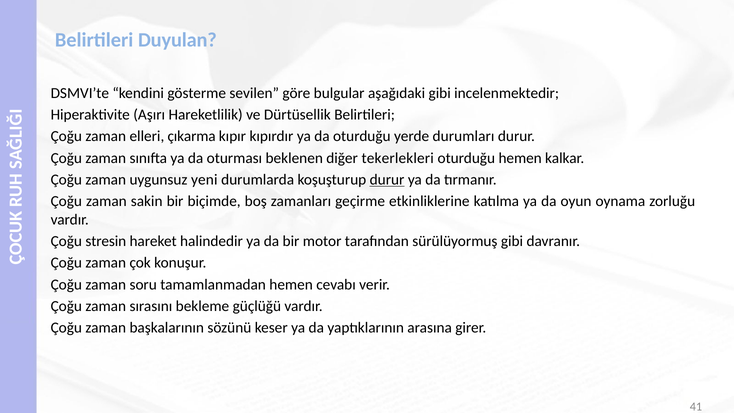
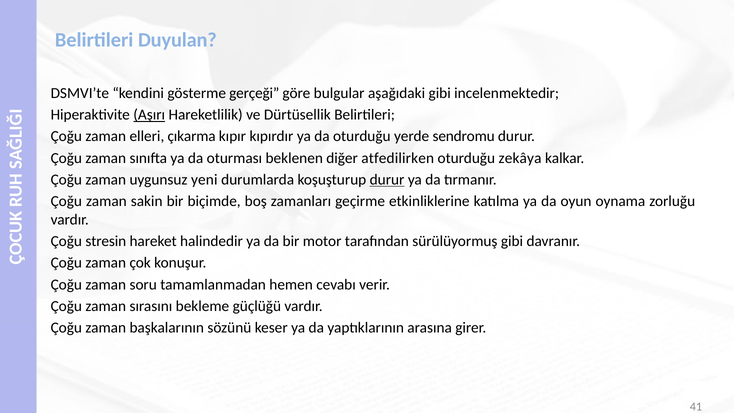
sevilen: sevilen -> gerçeği
Aşırı underline: none -> present
durumları: durumları -> sendromu
tekerlekleri: tekerlekleri -> atfedilirken
oturduğu hemen: hemen -> zekâya
